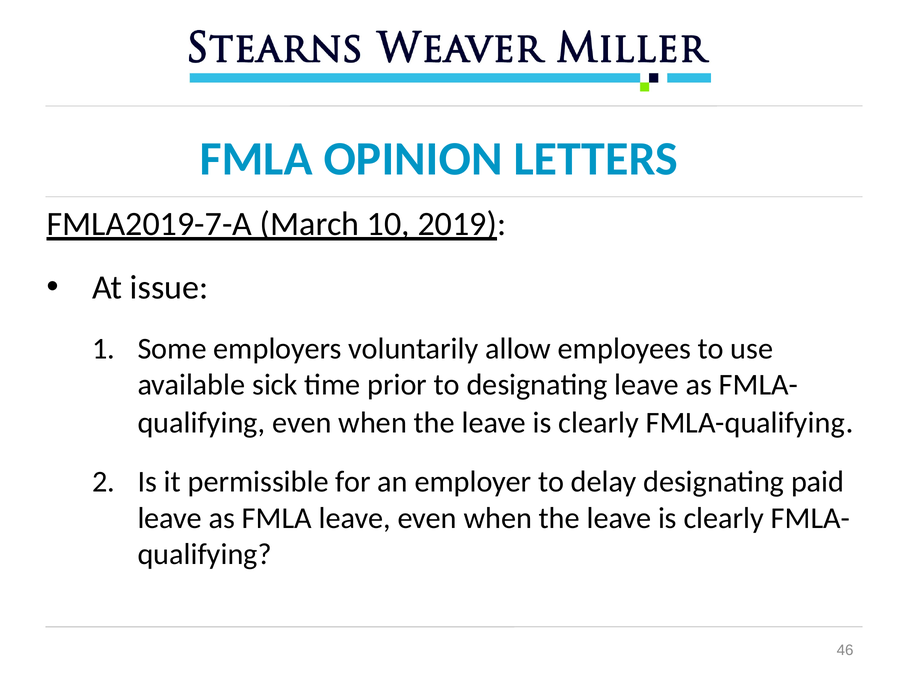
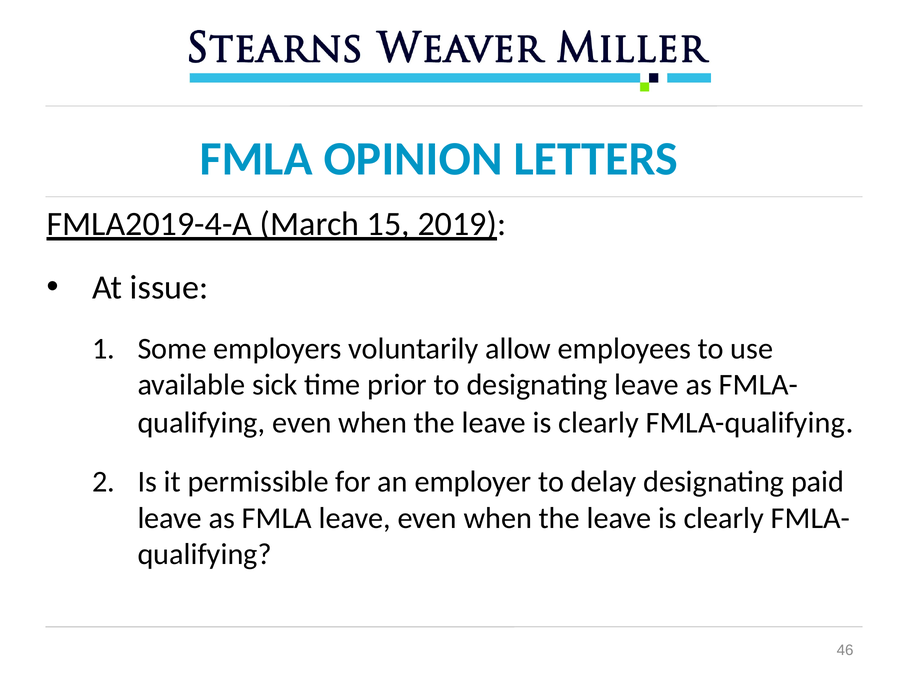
FMLA2019-7-A: FMLA2019-7-A -> FMLA2019-4-A
10: 10 -> 15
